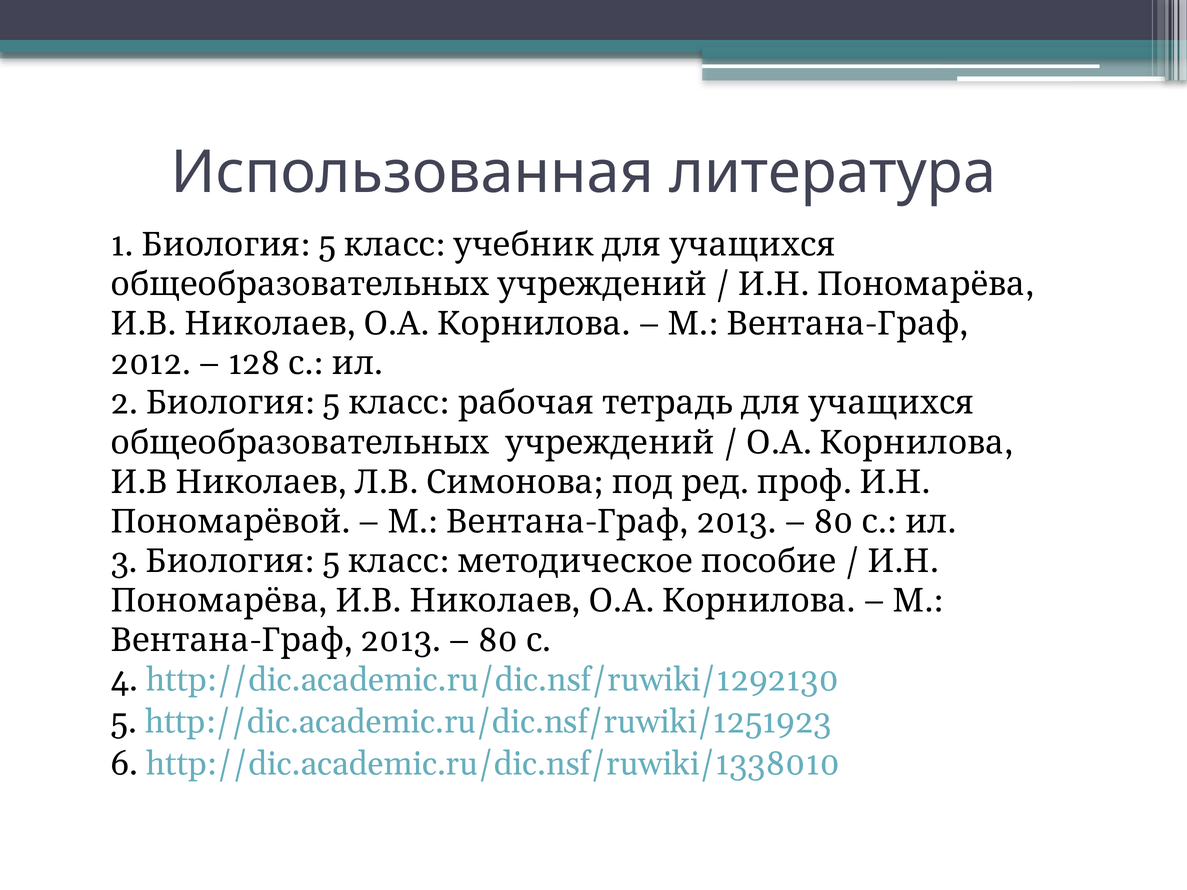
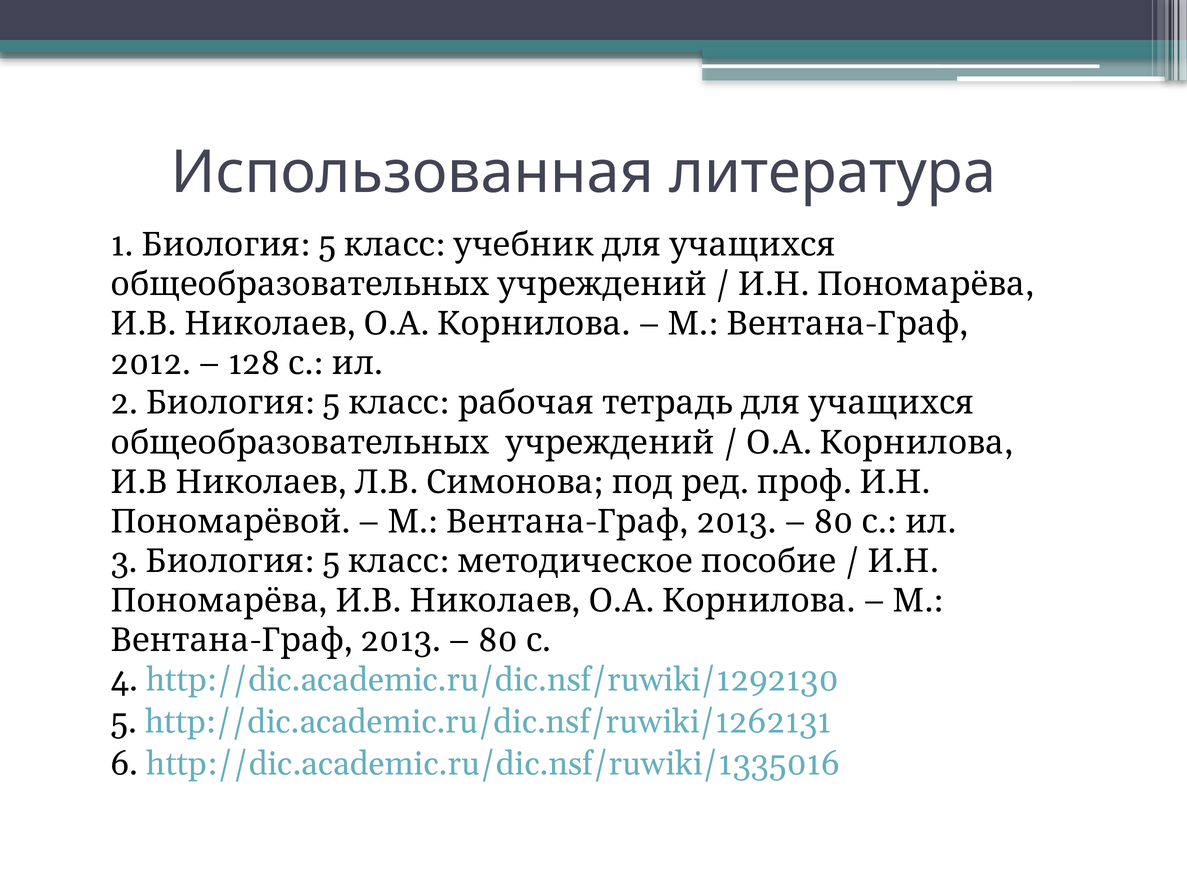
http://dic.academic.ru/dic.nsf/ruwiki/1251923: http://dic.academic.ru/dic.nsf/ruwiki/1251923 -> http://dic.academic.ru/dic.nsf/ruwiki/1262131
http://dic.academic.ru/dic.nsf/ruwiki/1338010: http://dic.academic.ru/dic.nsf/ruwiki/1338010 -> http://dic.academic.ru/dic.nsf/ruwiki/1335016
